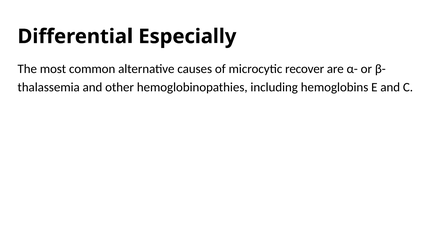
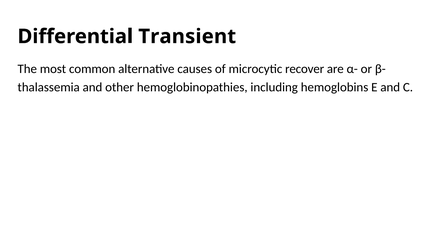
Especially: Especially -> Transient
